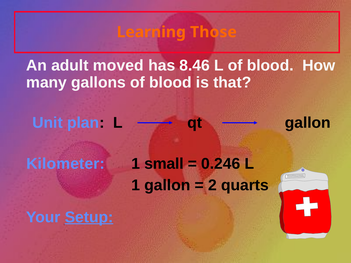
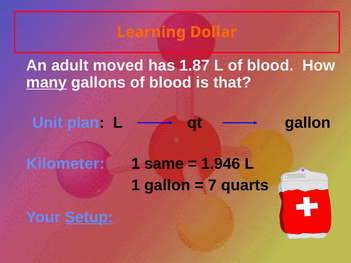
Those: Those -> Dollar
8.46: 8.46 -> 1.87
many underline: none -> present
small: small -> same
0.246: 0.246 -> 1.946
2: 2 -> 7
